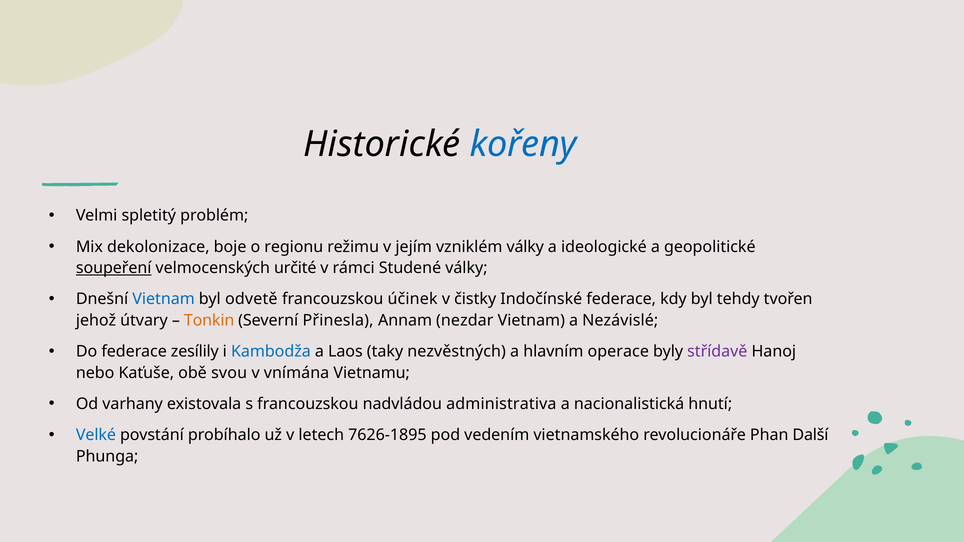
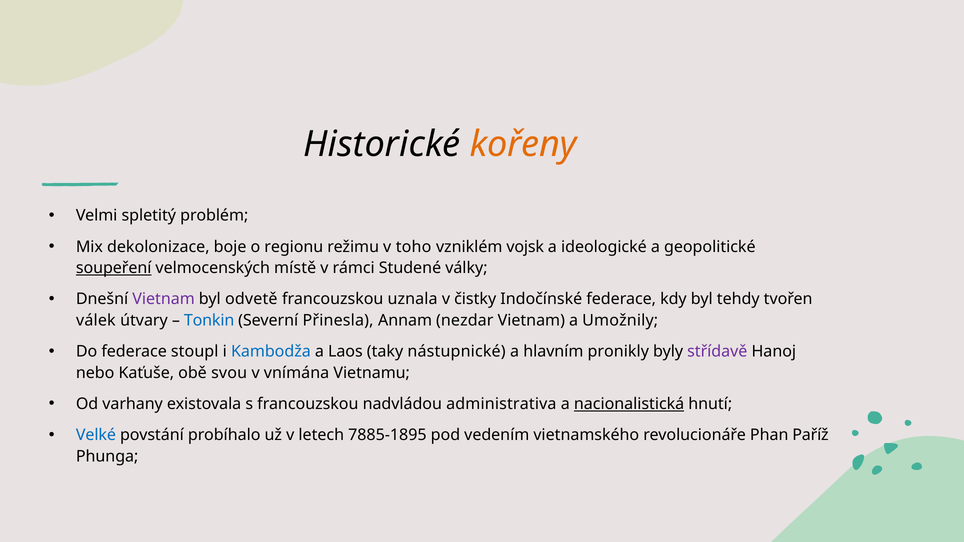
kořeny colour: blue -> orange
jejím: jejím -> toho
vzniklém války: války -> vojsk
určité: určité -> místě
Vietnam at (164, 299) colour: blue -> purple
účinek: účinek -> uznala
jehož: jehož -> válek
Tonkin colour: orange -> blue
Nezávislé: Nezávislé -> Umožnily
zesílily: zesílily -> stoupl
nezvěstných: nezvěstných -> nástupnické
operace: operace -> pronikly
nacionalistická underline: none -> present
7626-1895: 7626-1895 -> 7885-1895
Další: Další -> Paříž
